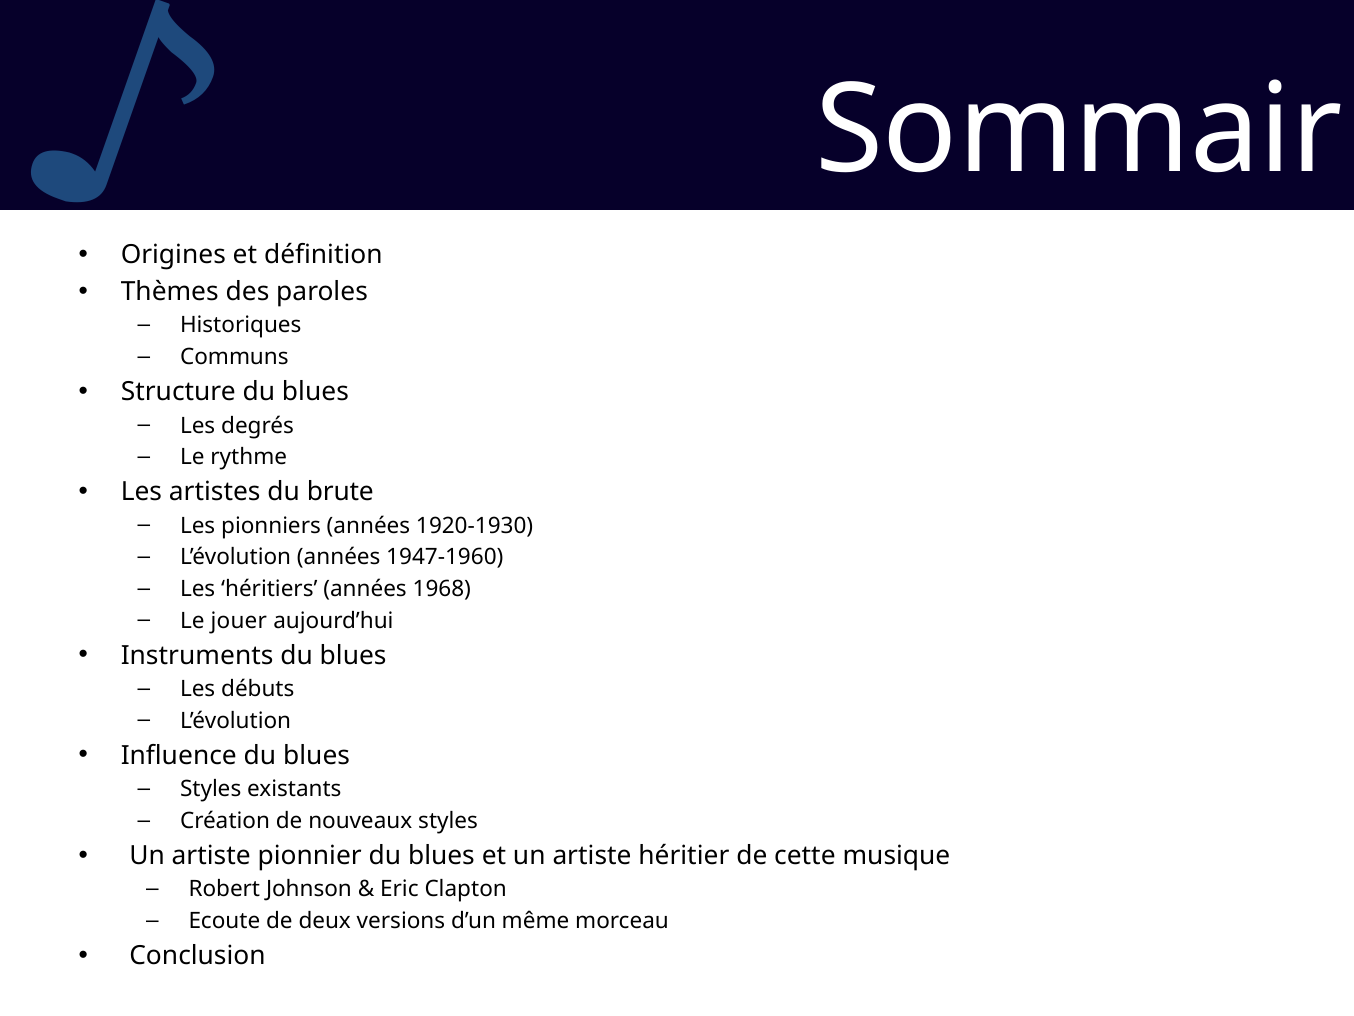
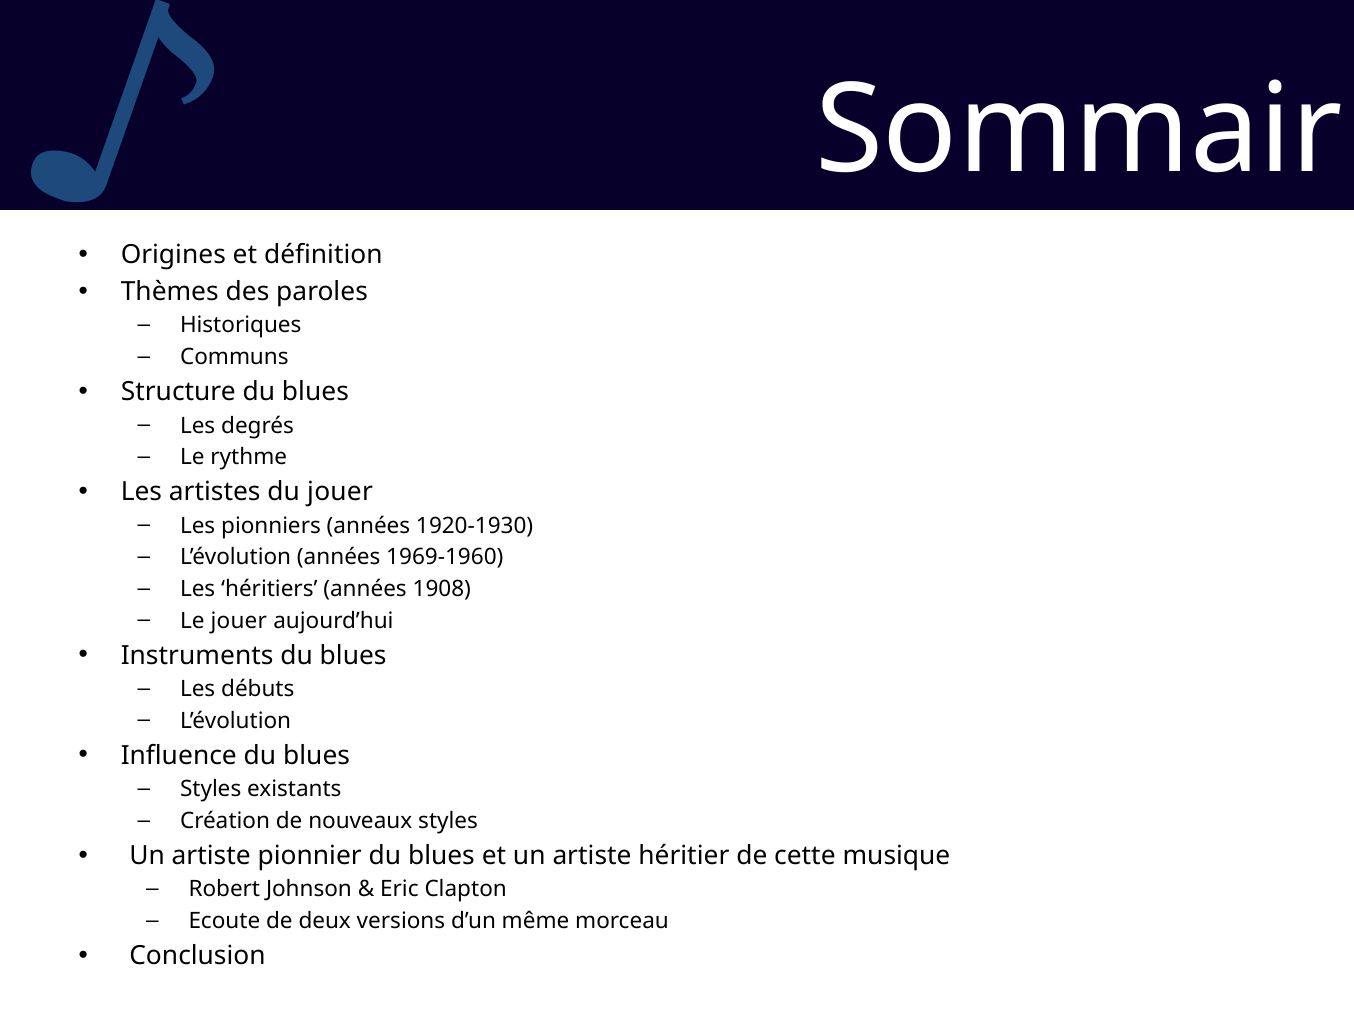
du brute: brute -> jouer
1947-1960: 1947-1960 -> 1969-1960
1968: 1968 -> 1908
